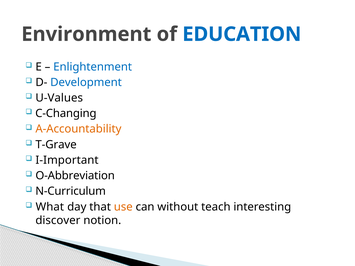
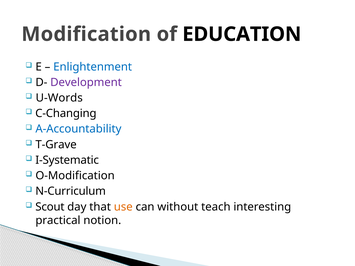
Environment: Environment -> Modification
EDUCATION colour: blue -> black
Development colour: blue -> purple
U-Values: U-Values -> U-Words
A-Accountability colour: orange -> blue
I-Important: I-Important -> I-Systematic
O-Abbreviation: O-Abbreviation -> O-Modification
What: What -> Scout
discover: discover -> practical
